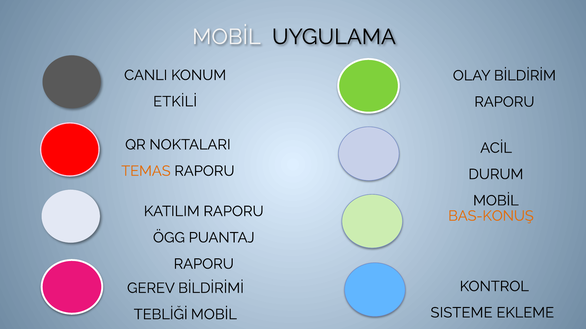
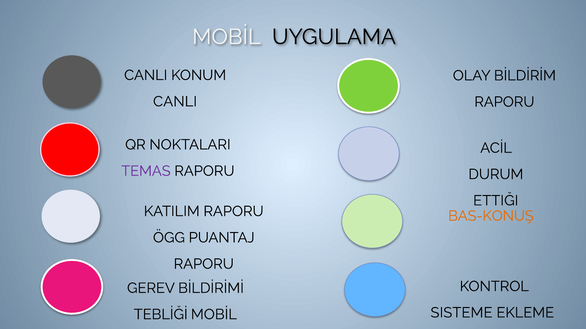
ETKİLİ at (175, 102): ETKİLİ -> CANLI
TEMAS colour: orange -> purple
MOBİL at (496, 201): MOBİL -> ETTIĞI
